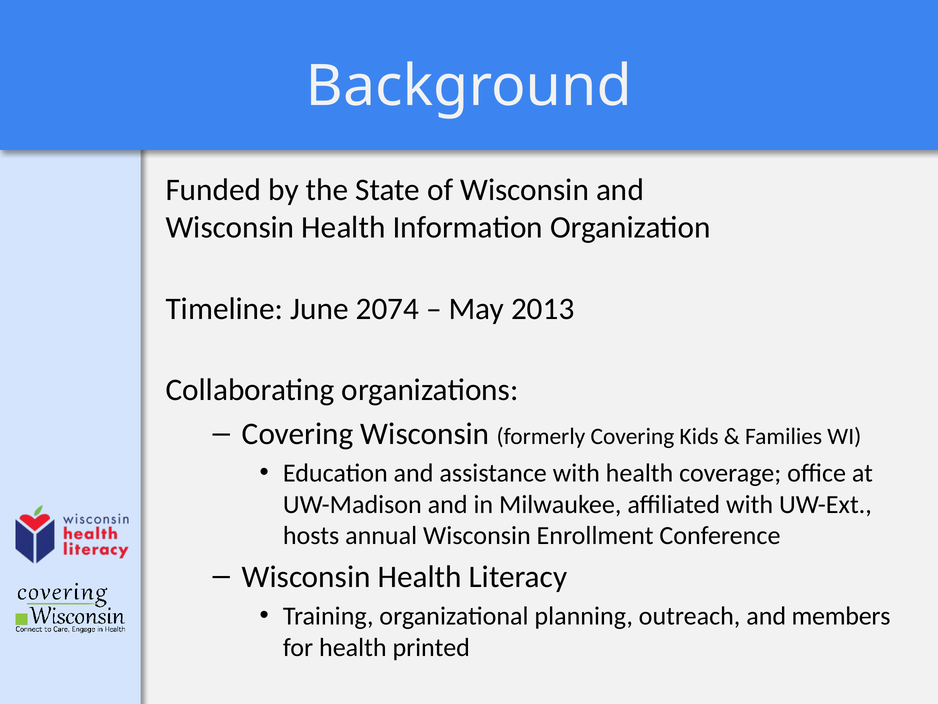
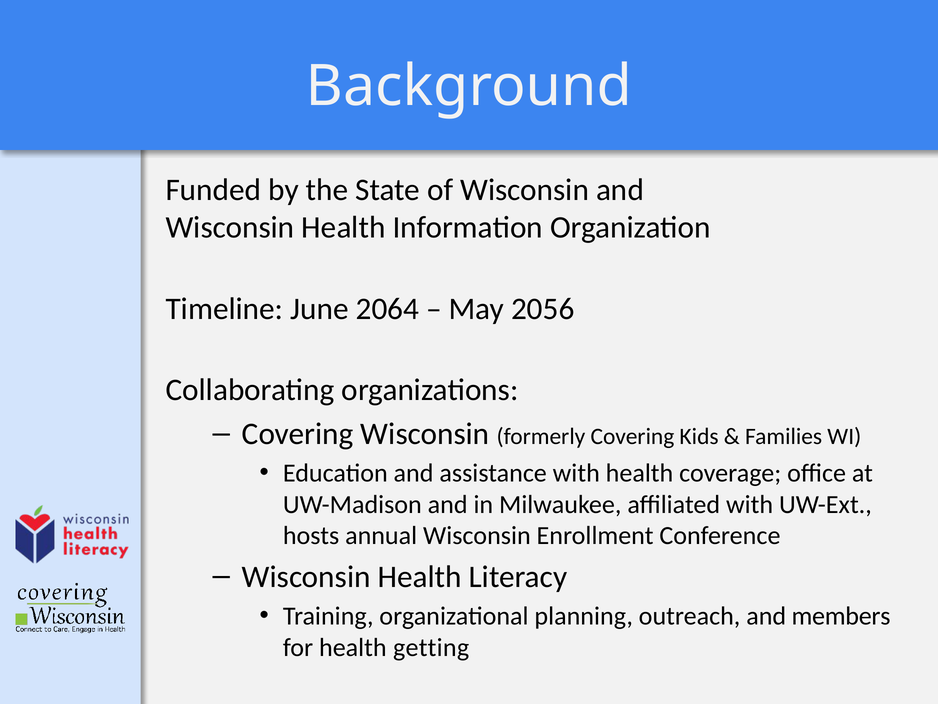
2074: 2074 -> 2064
2013: 2013 -> 2056
printed: printed -> getting
